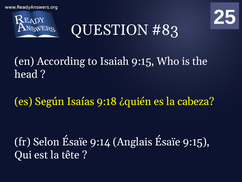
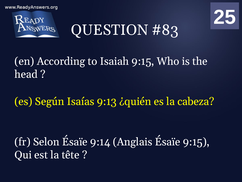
9:18: 9:18 -> 9:13
